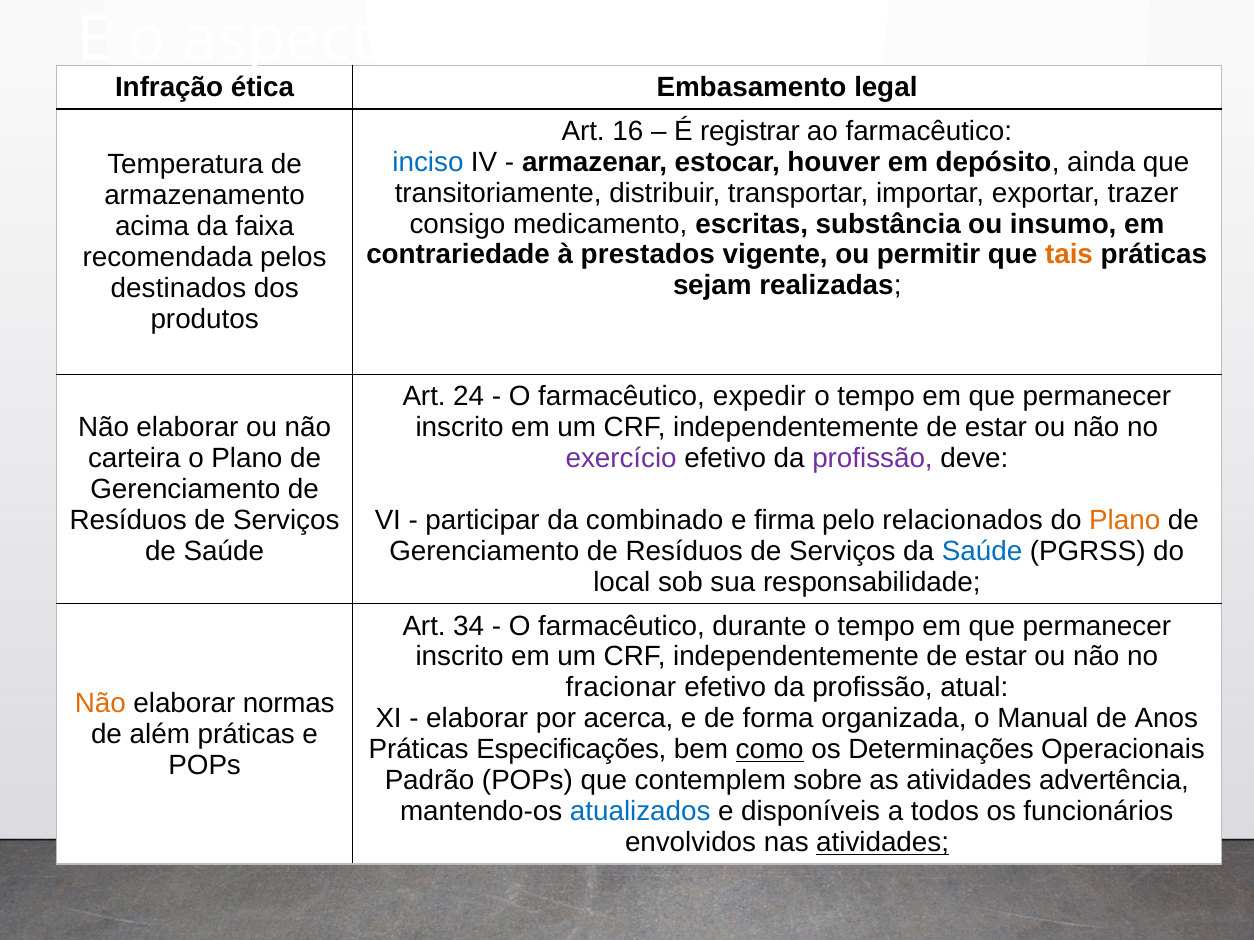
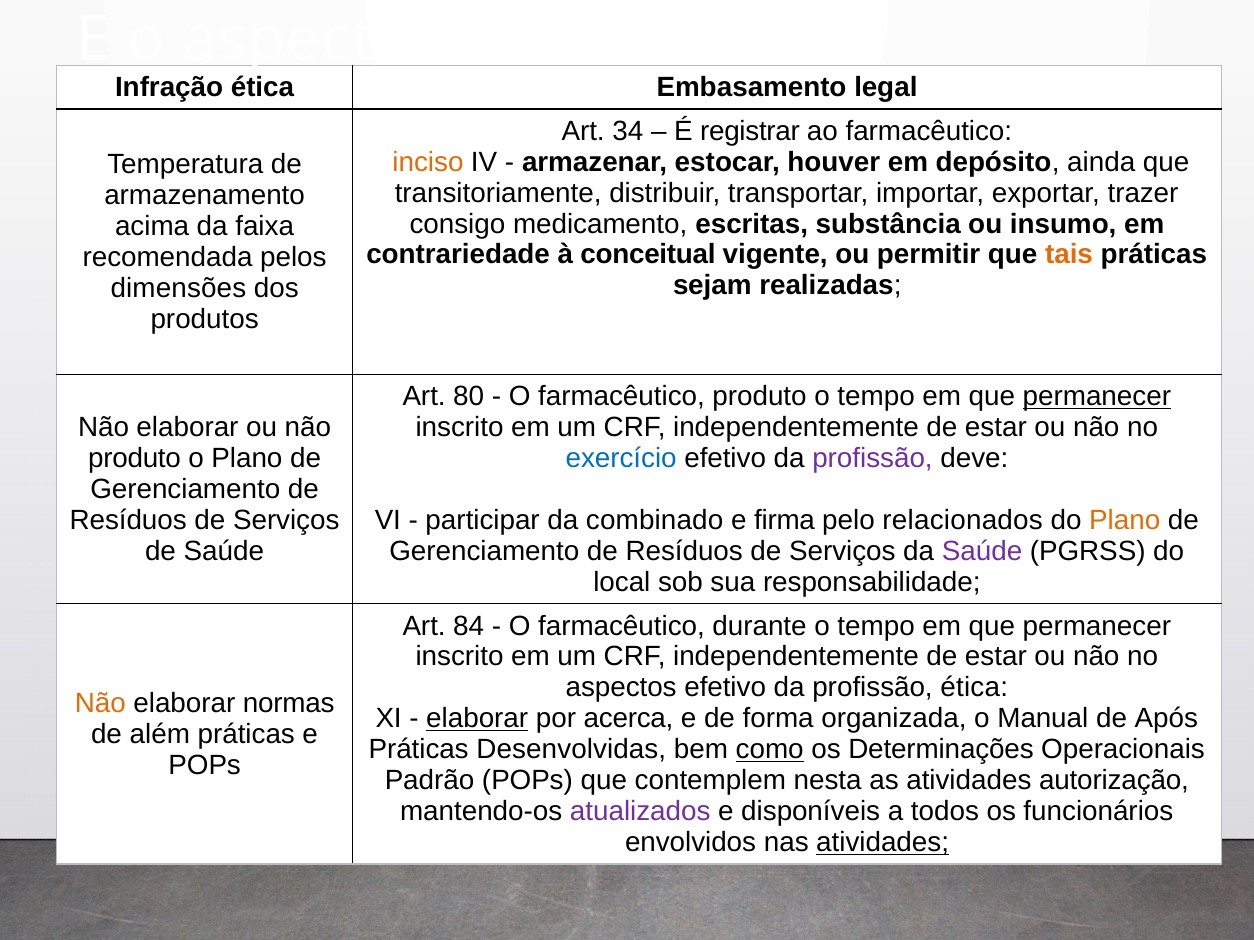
16: 16 -> 34
inciso colour: blue -> orange
prestados: prestados -> conceitual
destinados: destinados -> dimensões
24: 24 -> 80
farmacêutico expedir: expedir -> produto
permanecer at (1097, 397) underline: none -> present
carteira at (134, 459): carteira -> produto
exercício colour: purple -> blue
Saúde at (982, 552) colour: blue -> purple
34: 34 -> 84
fracionar: fracionar -> aspectos
profissão atual: atual -> ética
elaborar at (477, 719) underline: none -> present
Anos: Anos -> Após
Especificações: Especificações -> Desenvolvidas
sobre: sobre -> nesta
advertência: advertência -> autorização
atualizados colour: blue -> purple
